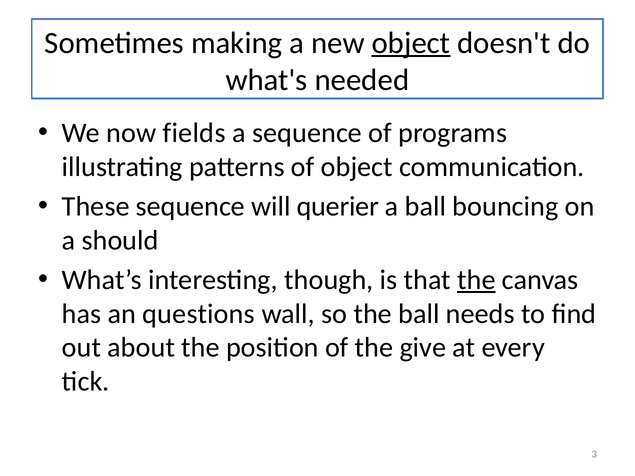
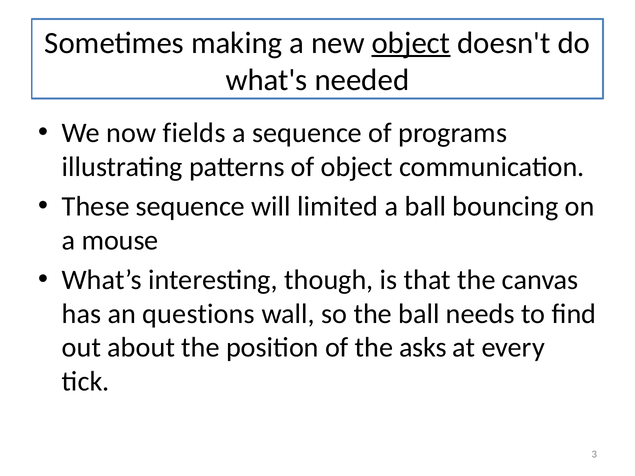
querier: querier -> limited
should: should -> mouse
the at (476, 280) underline: present -> none
give: give -> asks
